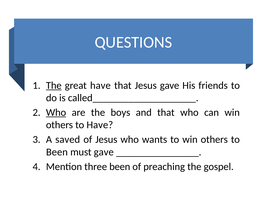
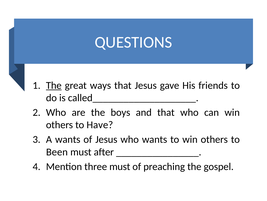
great have: have -> ways
Who at (56, 112) underline: present -> none
A saved: saved -> wants
must gave: gave -> after
three been: been -> must
